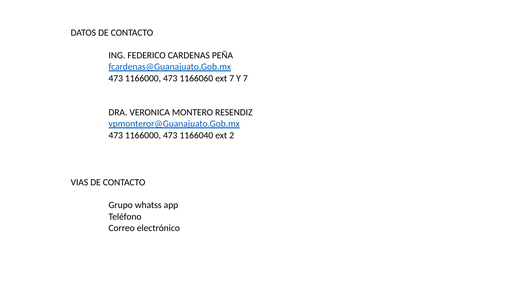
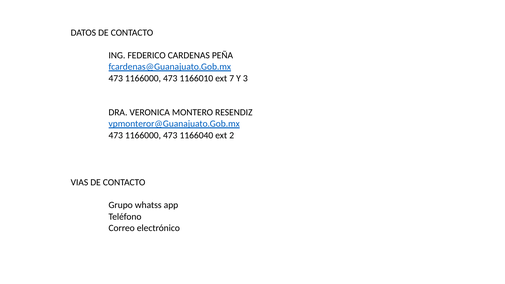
1166060: 1166060 -> 1166010
Y 7: 7 -> 3
